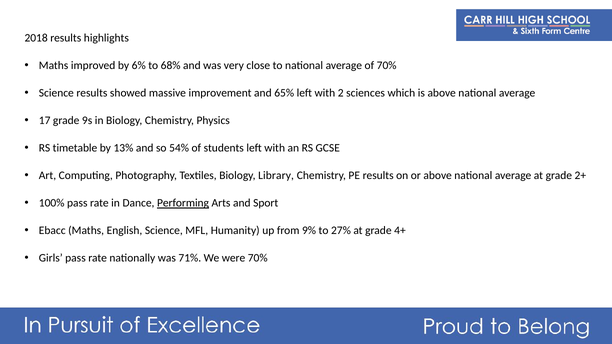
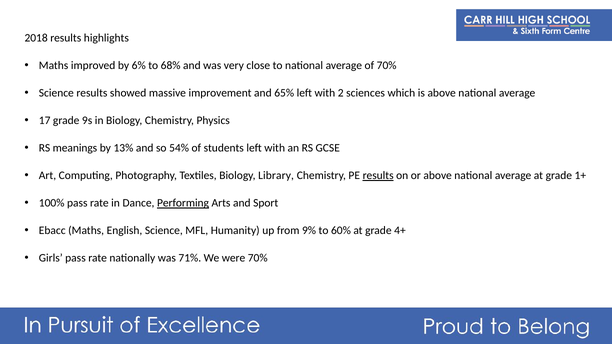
timetable: timetable -> meanings
results at (378, 176) underline: none -> present
2+: 2+ -> 1+
27%: 27% -> 60%
